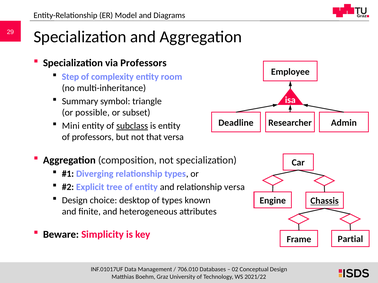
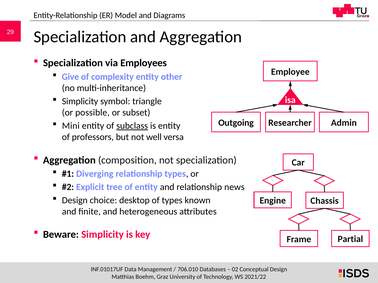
via Professors: Professors -> Employees
Step: Step -> Give
room: room -> other
Summary at (80, 101): Summary -> Simplicity
Deadline: Deadline -> Outgoing
that: that -> well
relationship versa: versa -> news
Chassis underline: present -> none
